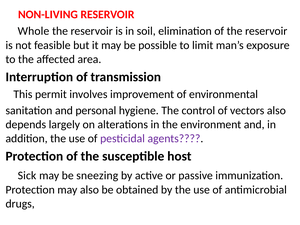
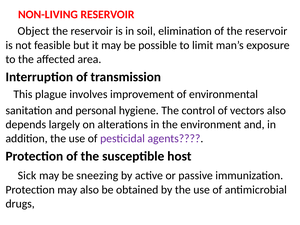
Whole: Whole -> Object
permit: permit -> plague
